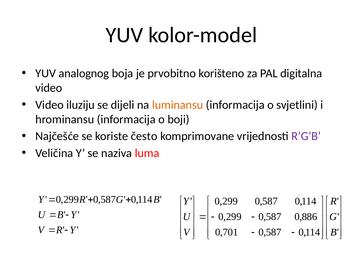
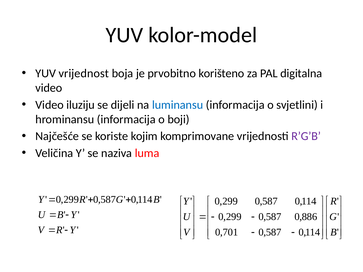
analognog: analognog -> vrijednost
luminansu colour: orange -> blue
često: često -> kojim
